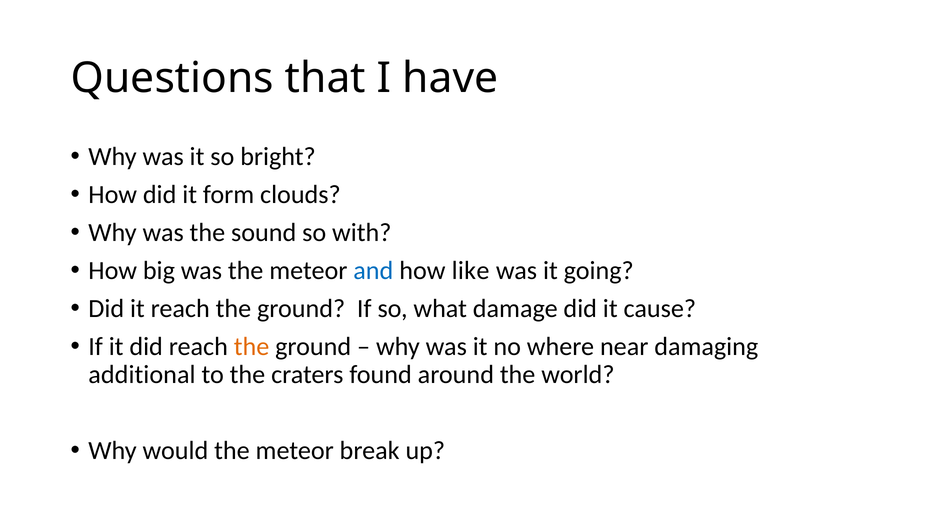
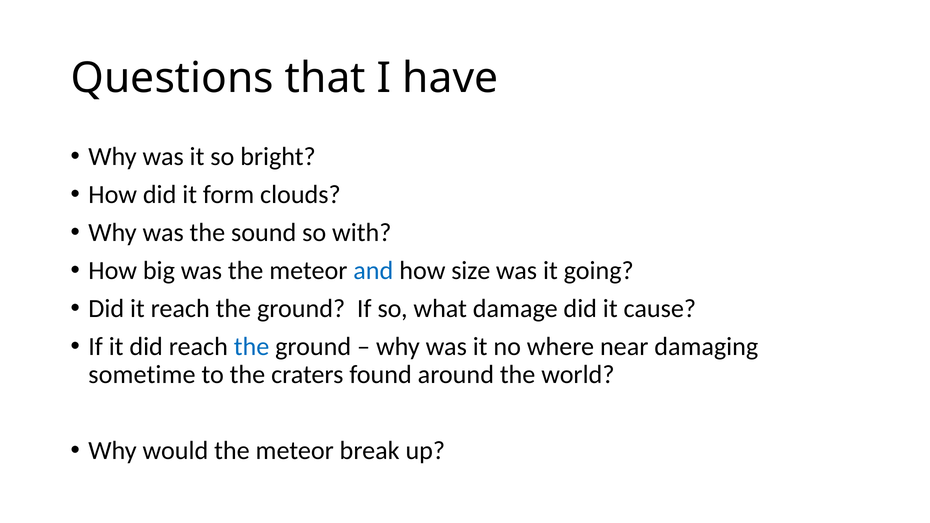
like: like -> size
the at (252, 347) colour: orange -> blue
additional: additional -> sometime
